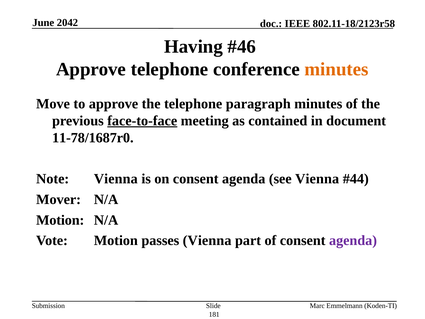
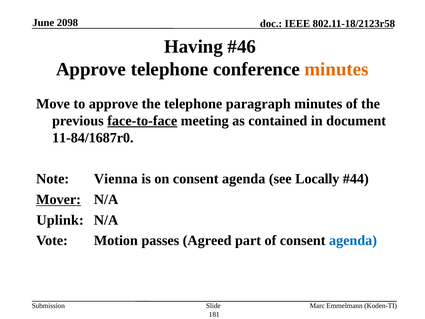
2042: 2042 -> 2098
11-78/1687r0: 11-78/1687r0 -> 11-84/1687r0
see Vienna: Vienna -> Locally
Mover underline: none -> present
Motion at (60, 220): Motion -> Uplink
passes Vienna: Vienna -> Agreed
agenda at (353, 240) colour: purple -> blue
